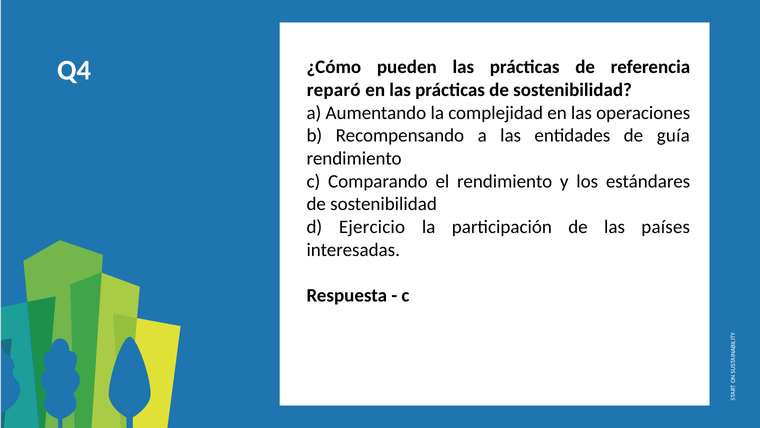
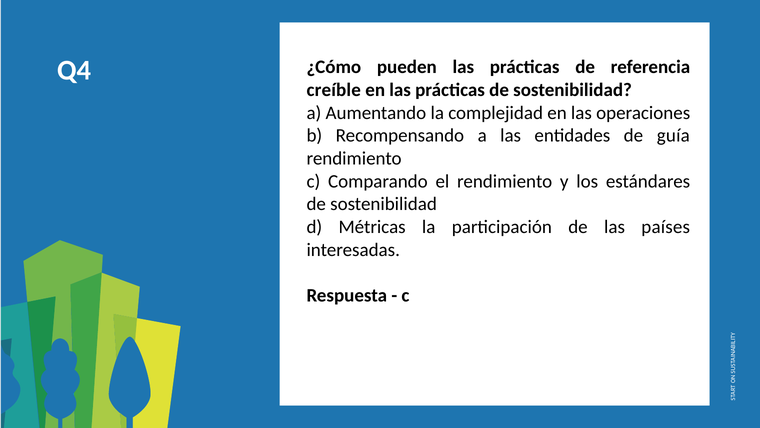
reparó: reparó -> creíble
Ejercicio: Ejercicio -> Métricas
